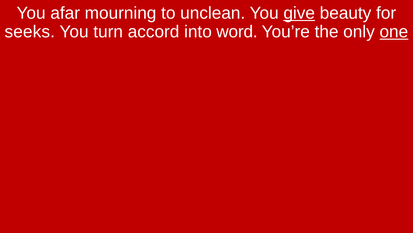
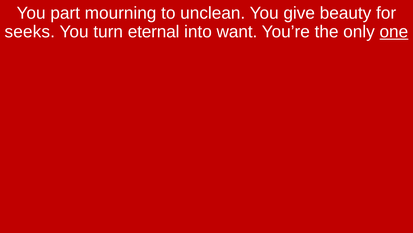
afar: afar -> part
give underline: present -> none
accord: accord -> eternal
word: word -> want
